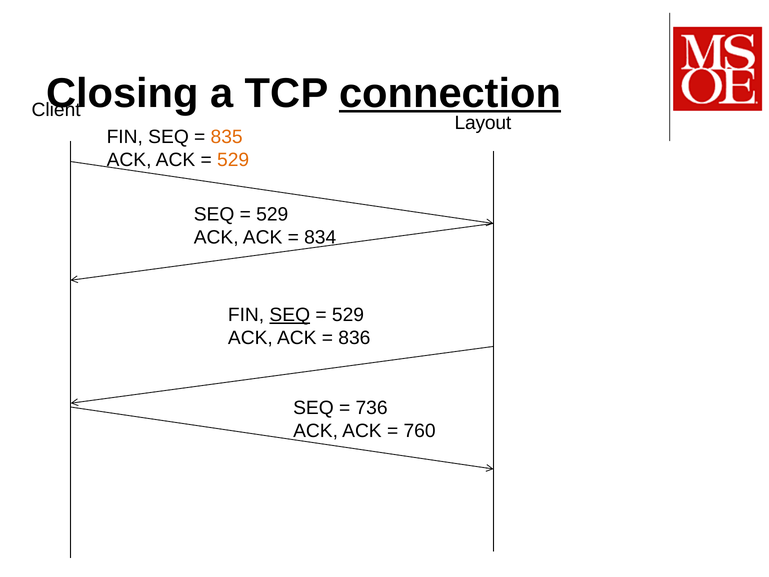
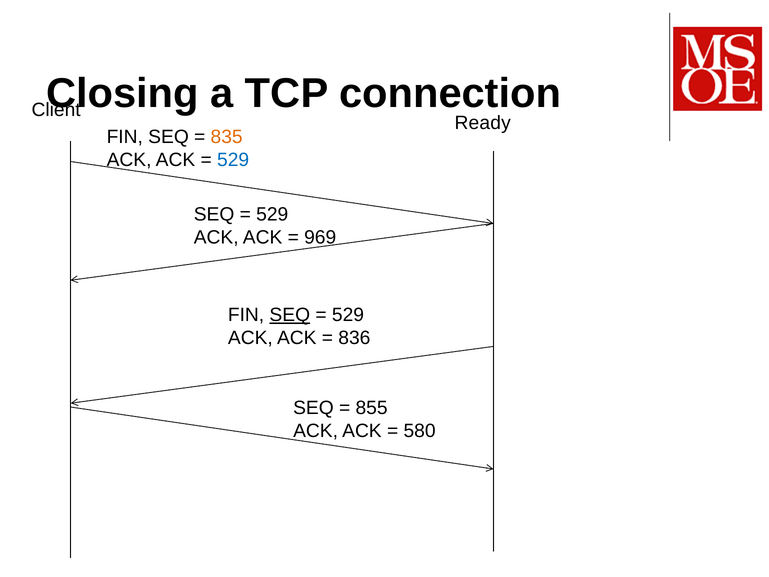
connection underline: present -> none
Layout: Layout -> Ready
529 at (233, 160) colour: orange -> blue
834: 834 -> 969
736: 736 -> 855
760: 760 -> 580
